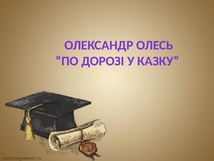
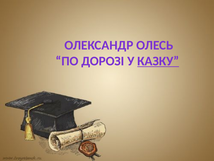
КАЗКУ underline: none -> present
